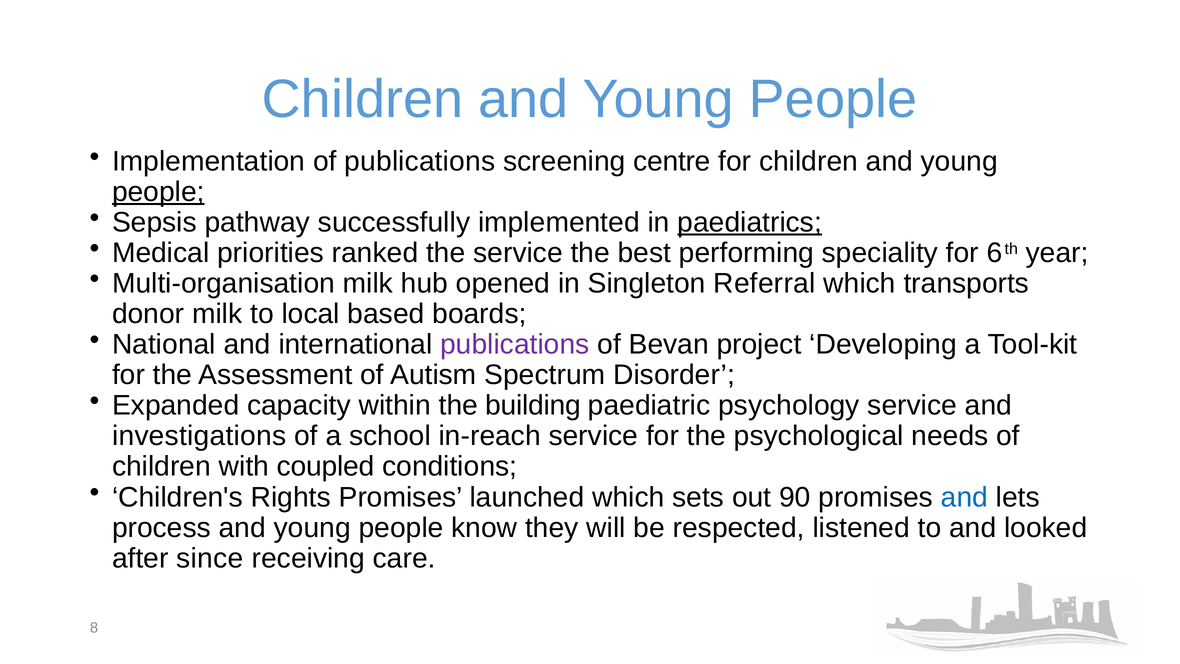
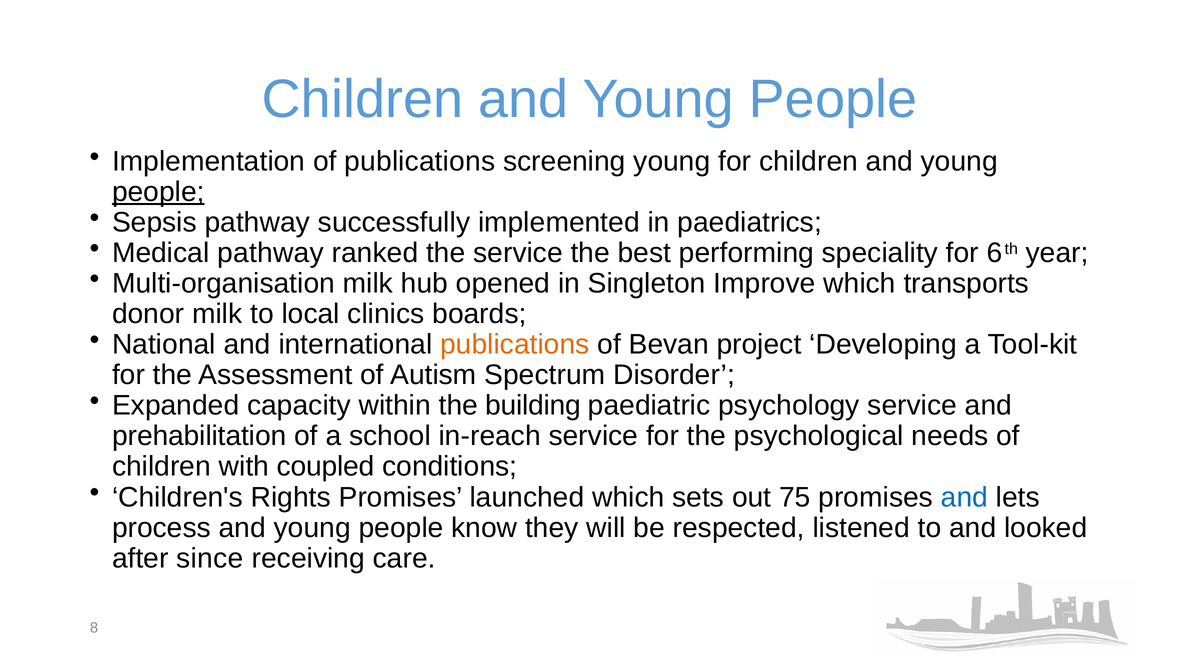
screening centre: centre -> young
paediatrics underline: present -> none
Medical priorities: priorities -> pathway
Referral: Referral -> Improve
based: based -> clinics
publications at (515, 344) colour: purple -> orange
investigations: investigations -> prehabilitation
90: 90 -> 75
